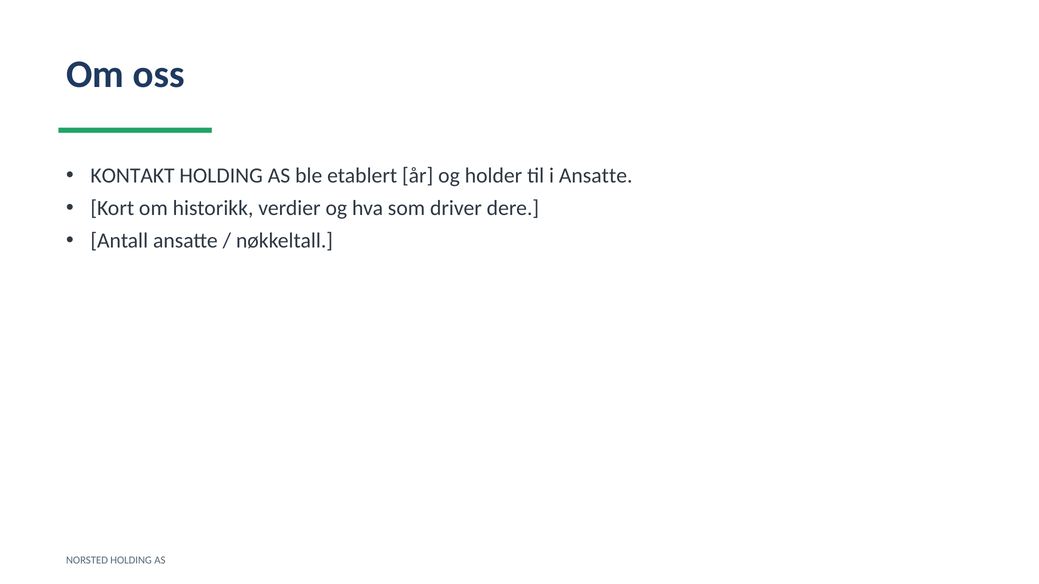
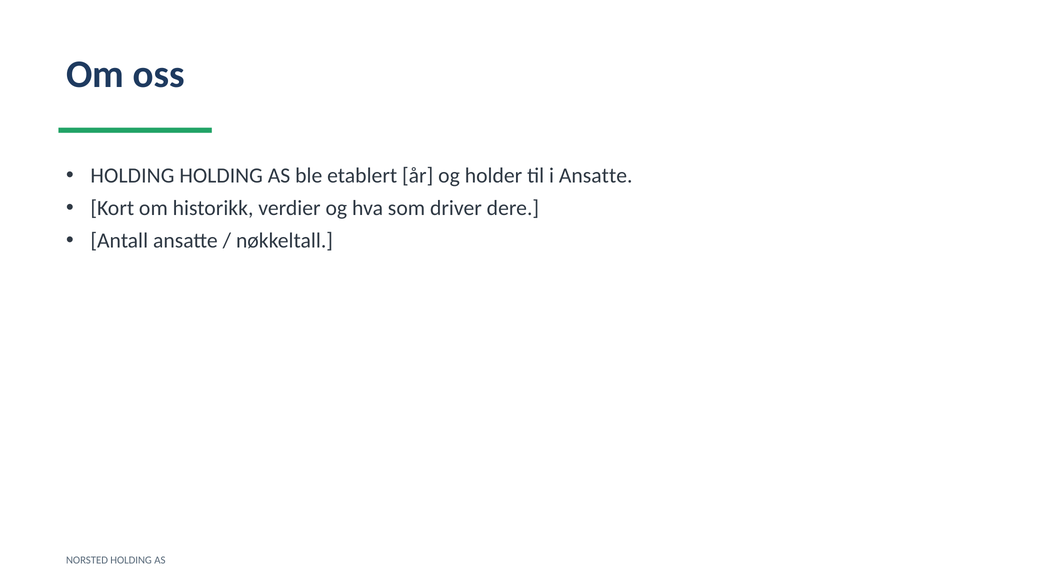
KONTAKT at (133, 176): KONTAKT -> HOLDING
